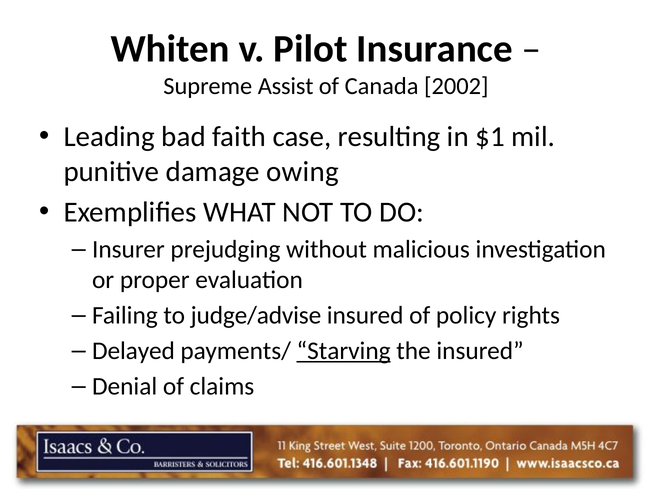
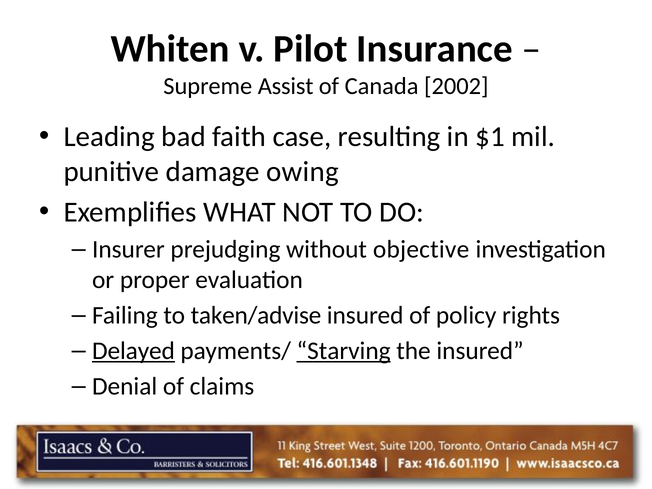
malicious: malicious -> objective
judge/advise: judge/advise -> taken/advise
Delayed underline: none -> present
